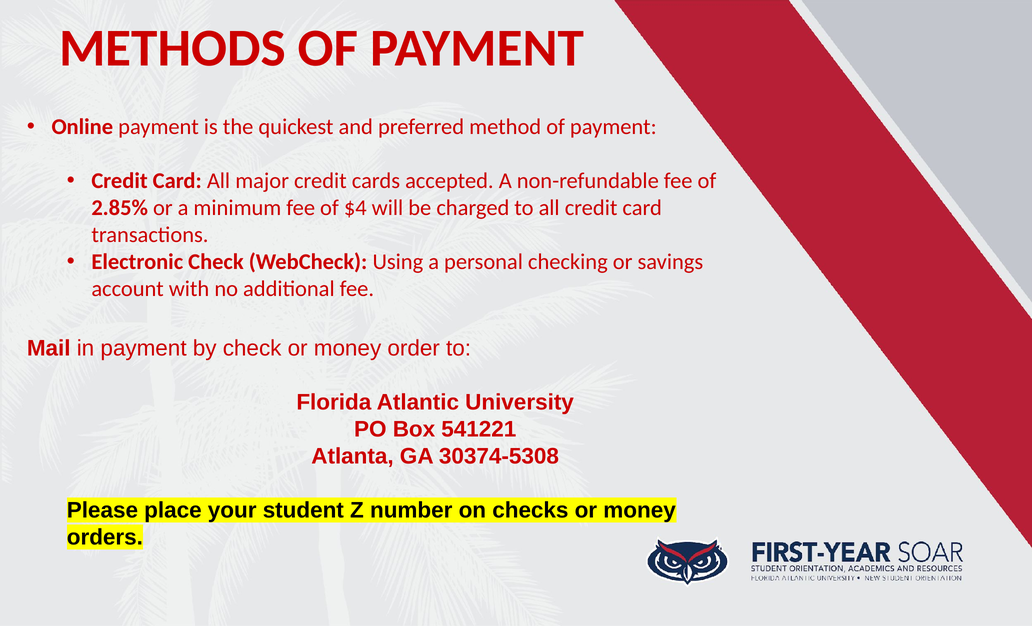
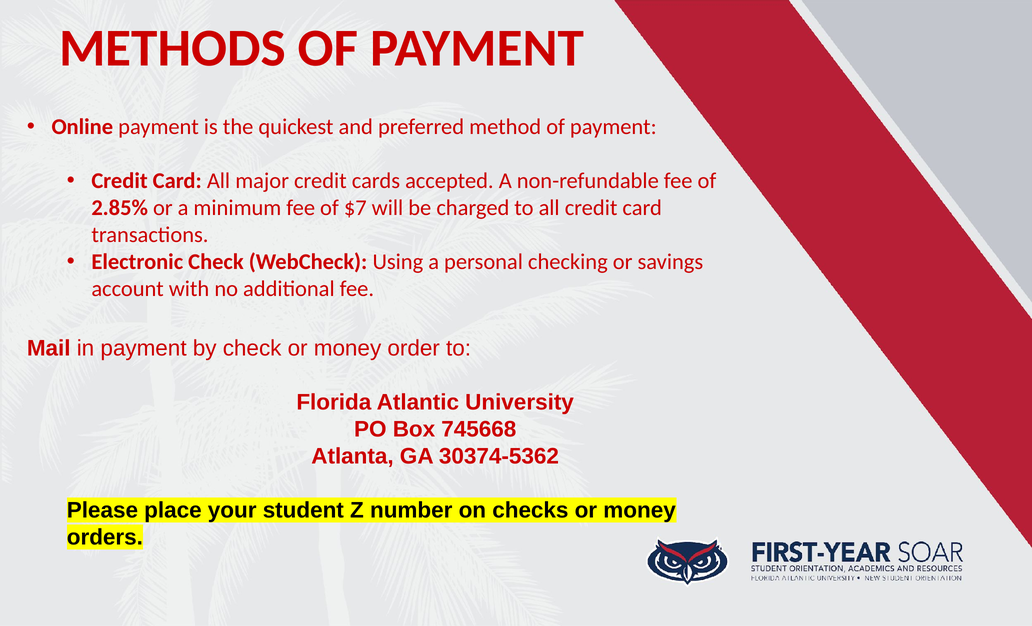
$4: $4 -> $7
541221: 541221 -> 745668
30374-5308: 30374-5308 -> 30374-5362
